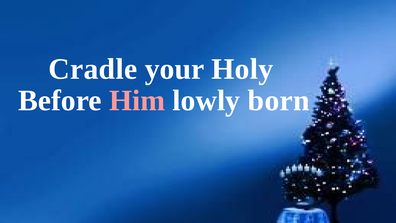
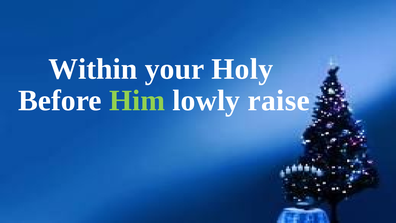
Cradle: Cradle -> Within
Him colour: pink -> light green
born: born -> raise
